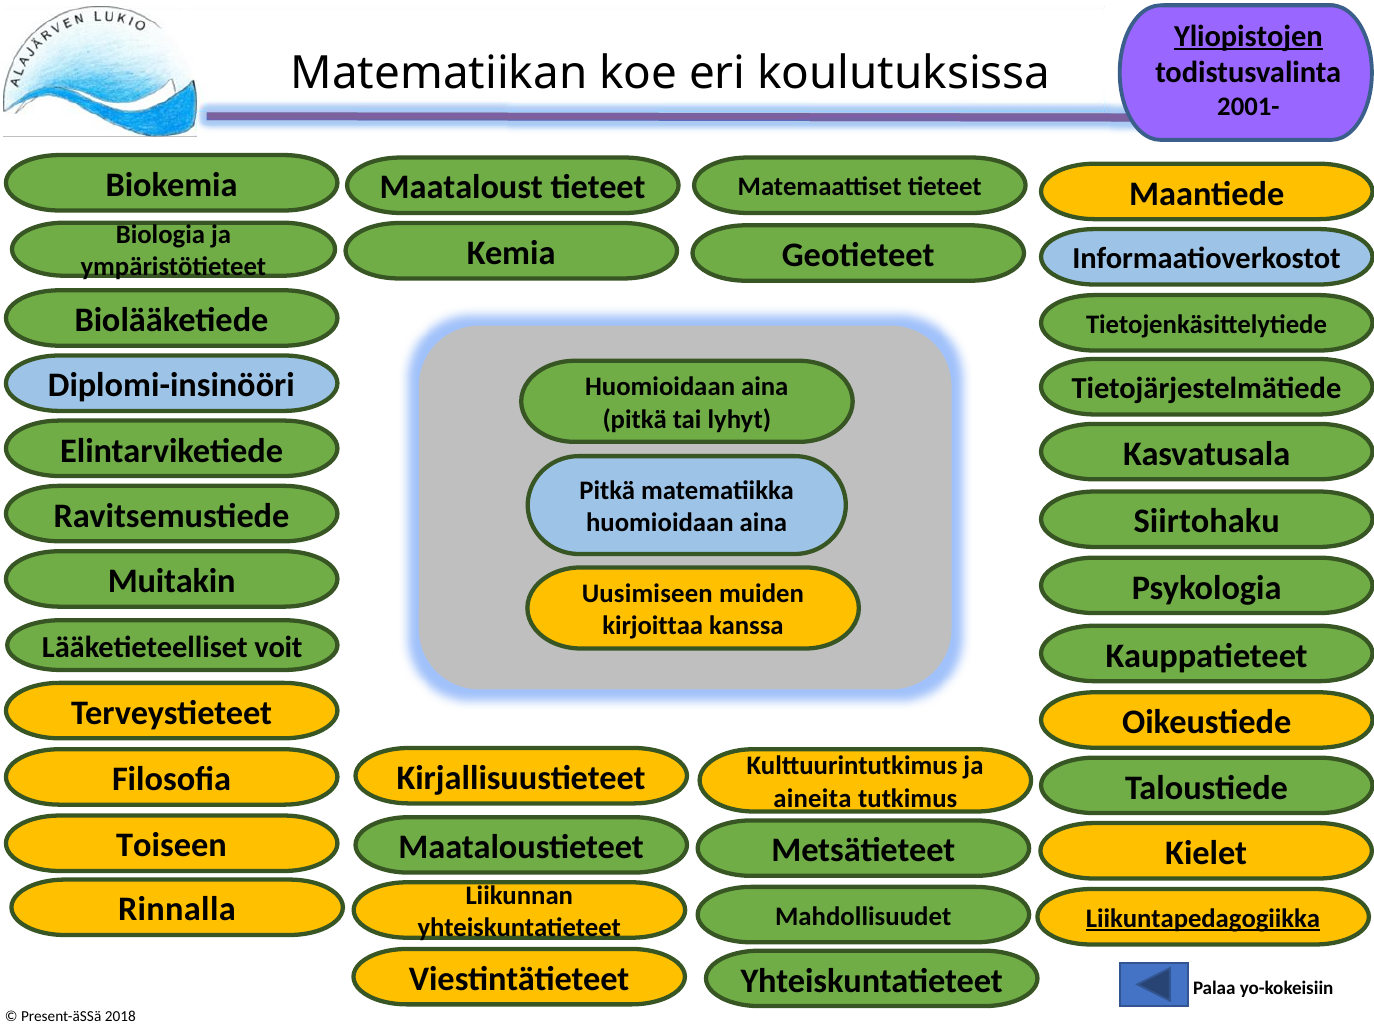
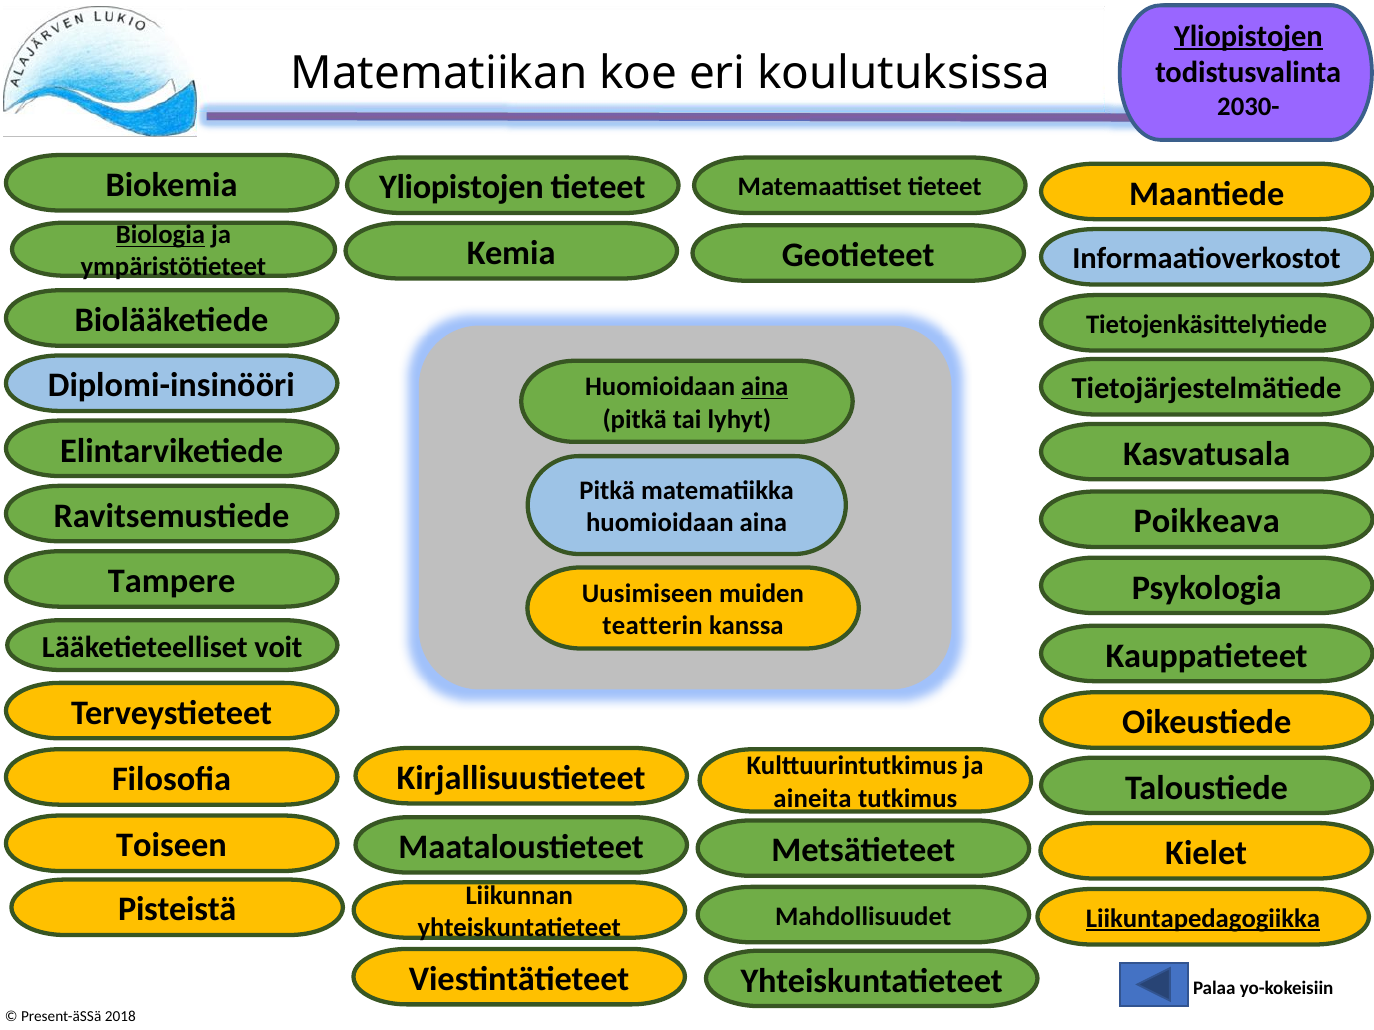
2001-: 2001- -> 2030-
Maataloust at (461, 188): Maataloust -> Yliopistojen
Biologia underline: none -> present
aina at (765, 387) underline: none -> present
Siirtohaku: Siirtohaku -> Poikkeava
Muitakin: Muitakin -> Tampere
kirjoittaa: kirjoittaa -> teatterin
Rinnalla: Rinnalla -> Pisteistä
